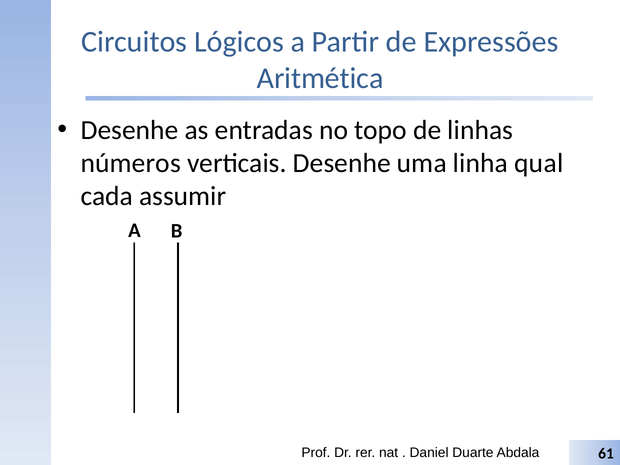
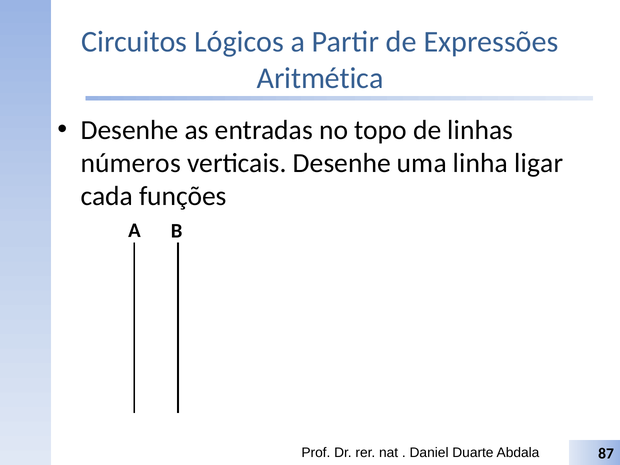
qual: qual -> ligar
assumir: assumir -> funções
61: 61 -> 87
